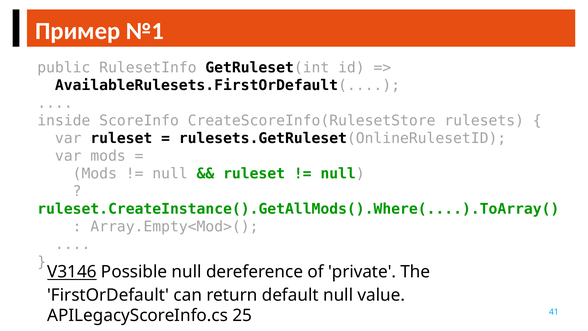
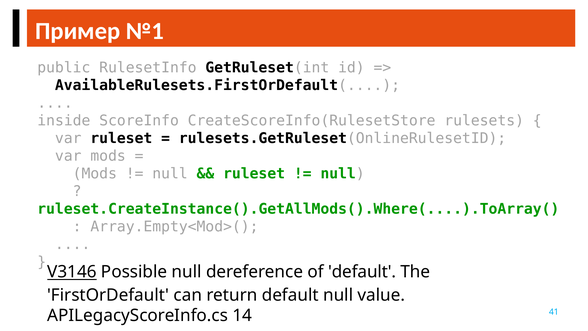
of private: private -> default
25: 25 -> 14
